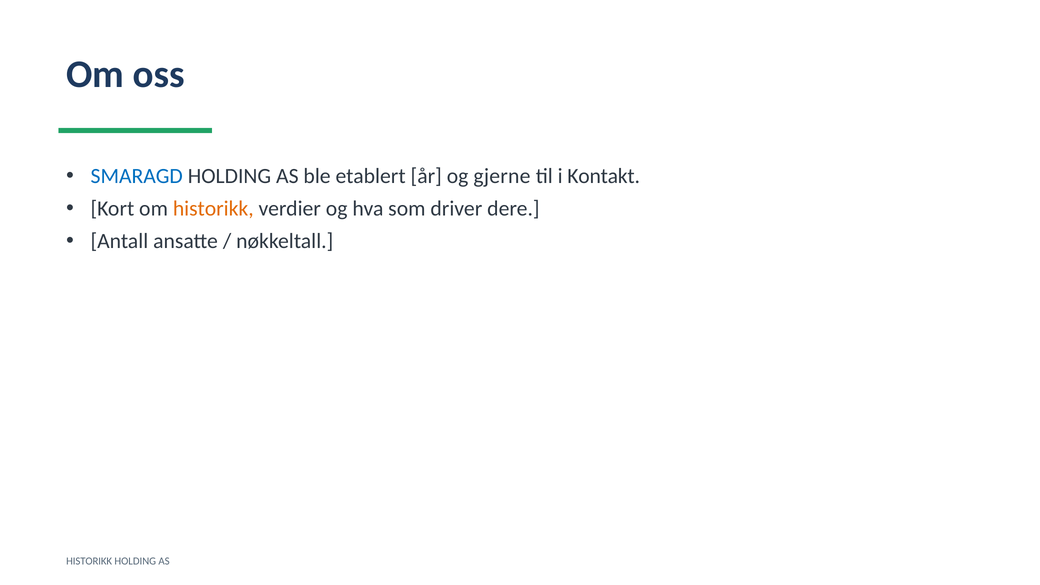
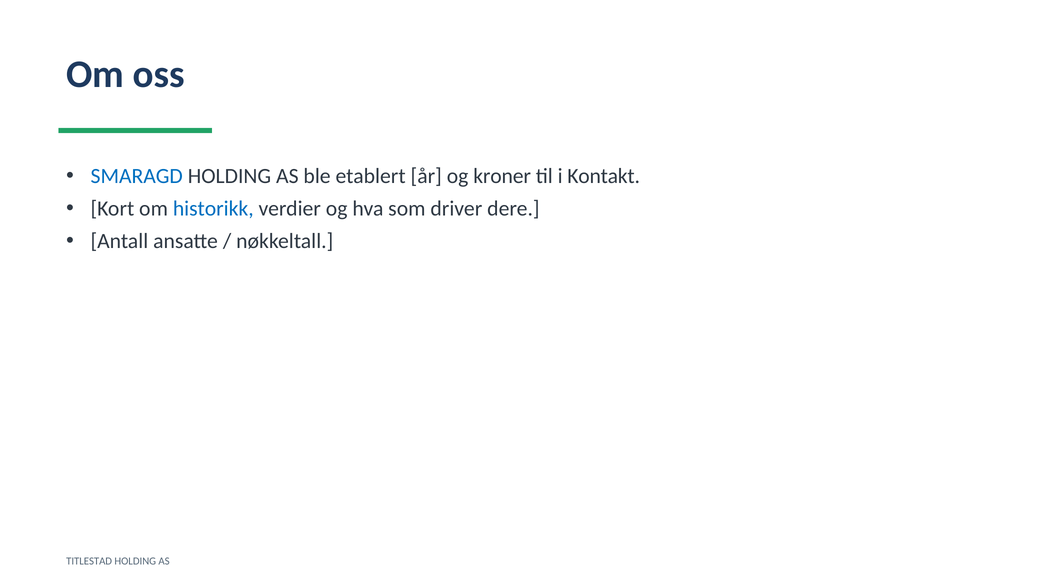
gjerne: gjerne -> kroner
historikk at (213, 209) colour: orange -> blue
HISTORIKK at (89, 561): HISTORIKK -> TITLESTAD
